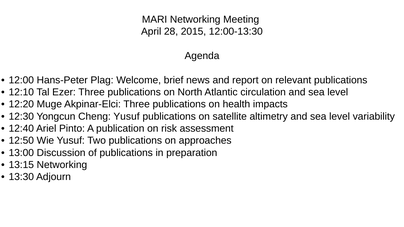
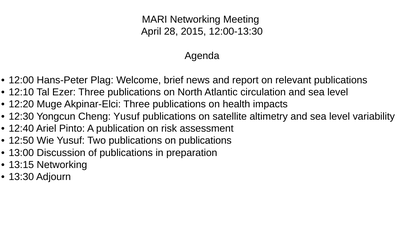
on approaches: approaches -> publications
